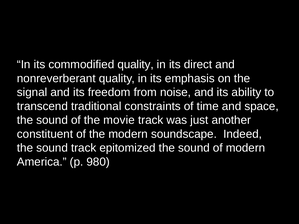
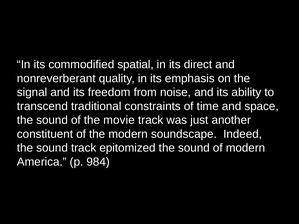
commodified quality: quality -> spatial
980: 980 -> 984
